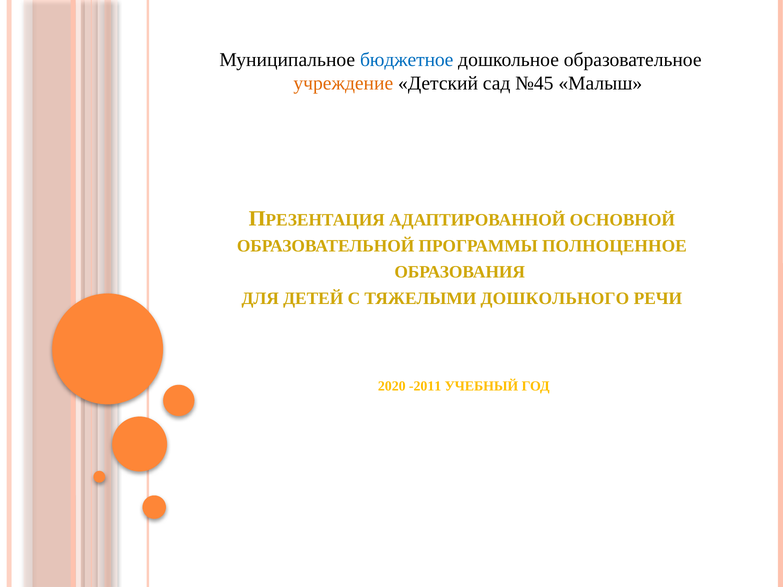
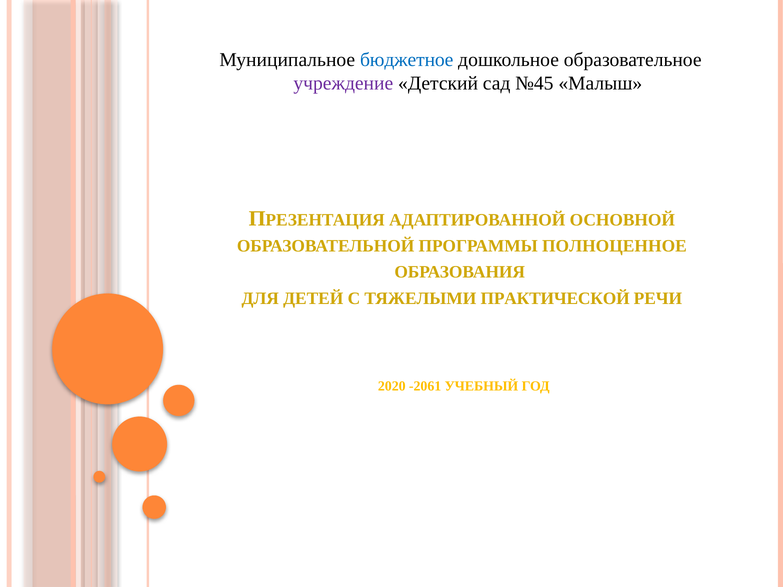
учреждение colour: orange -> purple
ДОШКОЛЬНОГО: ДОШКОЛЬНОГО -> ПРАКТИЧЕСКОЙ
-2011: -2011 -> -2061
